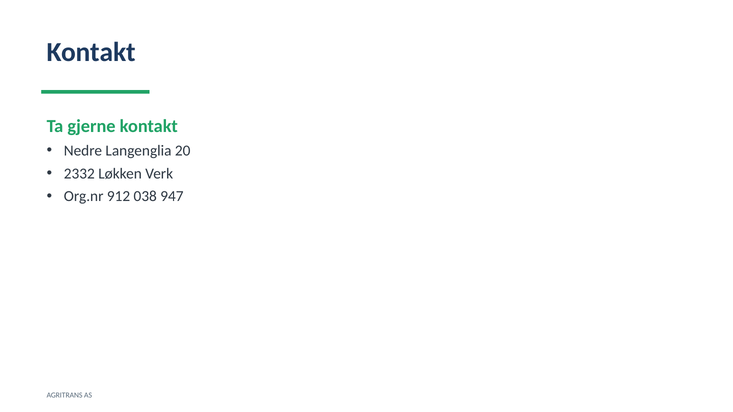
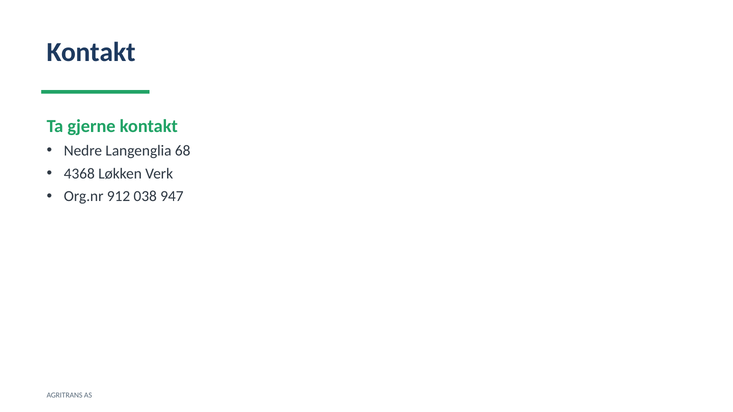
20: 20 -> 68
2332: 2332 -> 4368
